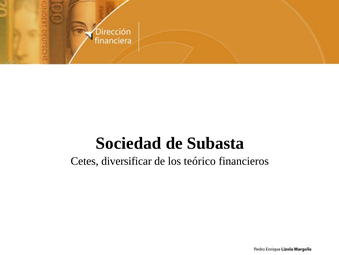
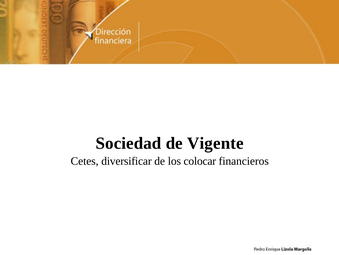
Subasta: Subasta -> Vigente
teórico: teórico -> colocar
